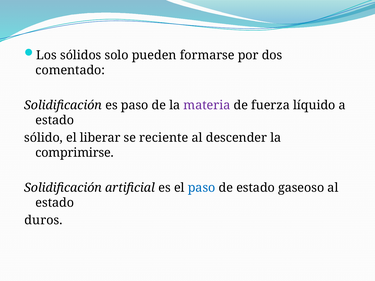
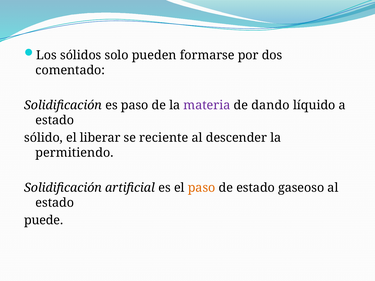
fuerza: fuerza -> dando
comprimirse: comprimirse -> permitiendo
paso at (202, 188) colour: blue -> orange
duros: duros -> puede
